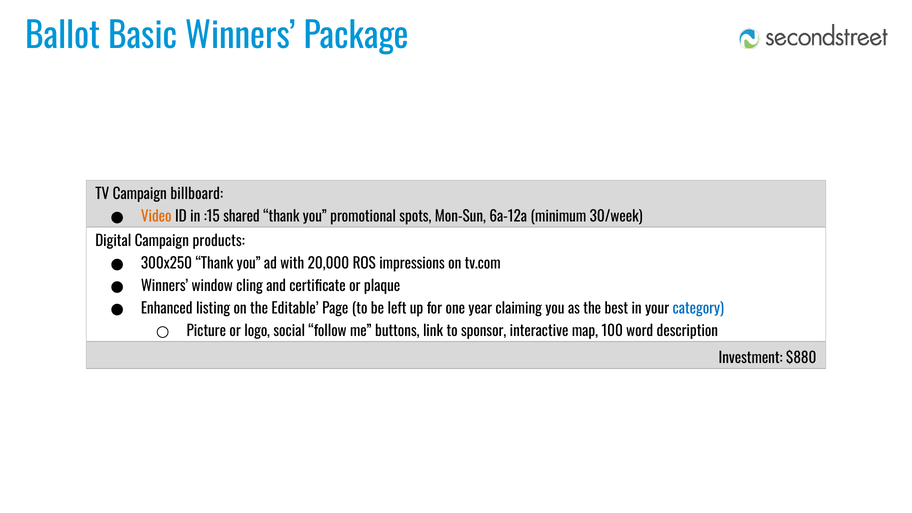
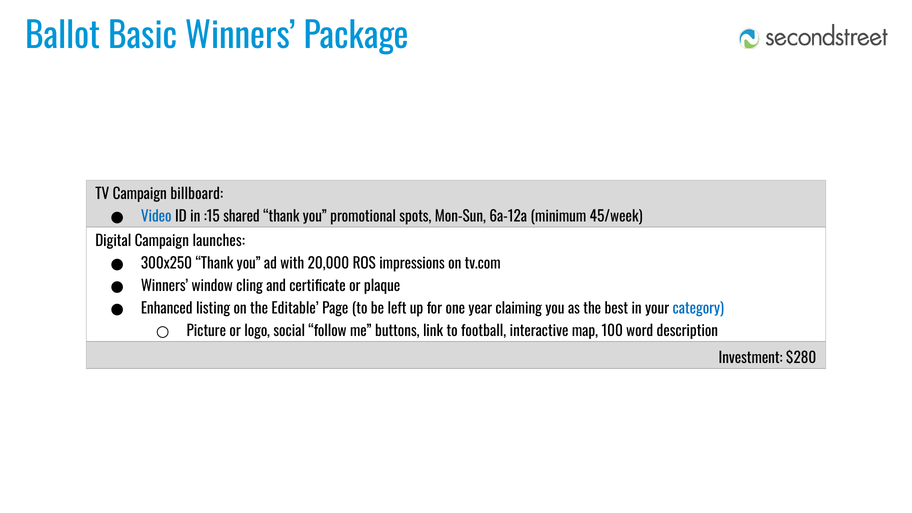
Video colour: orange -> blue
30/week: 30/week -> 45/week
products: products -> launches
sponsor: sponsor -> football
$880: $880 -> $280
